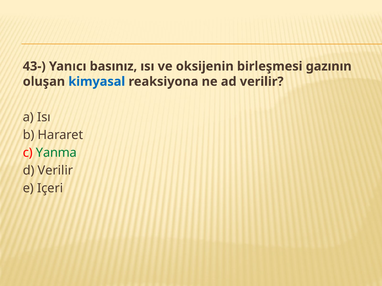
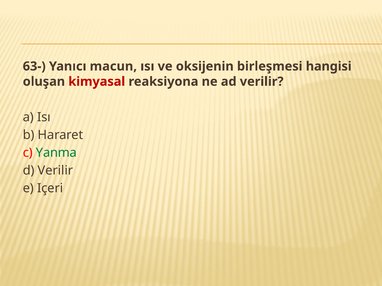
43-: 43- -> 63-
basınız: basınız -> macun
gazının: gazının -> hangisi
kimyasal colour: blue -> red
